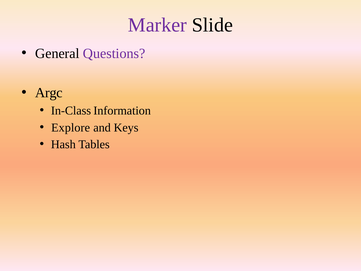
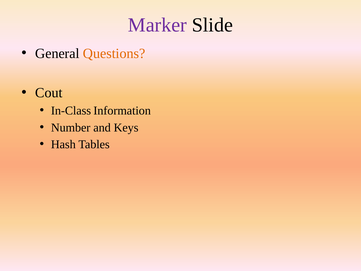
Questions colour: purple -> orange
Argc: Argc -> Cout
Explore: Explore -> Number
